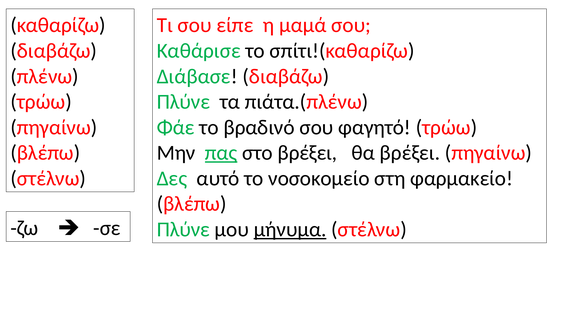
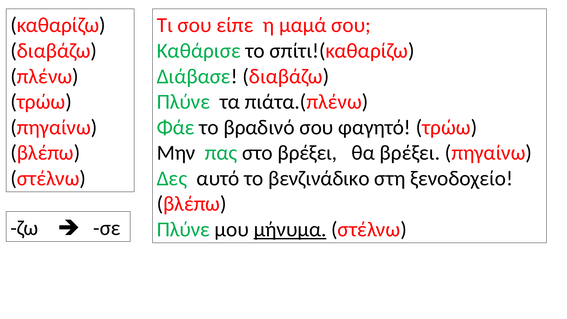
πας underline: present -> none
νοσοκομείο: νοσοκομείο -> βενζινάδικο
φαρμακείο: φαρμακείο -> ξενοδοχείο
